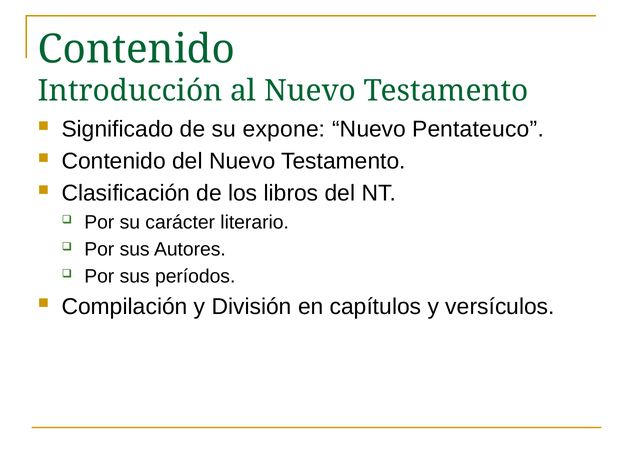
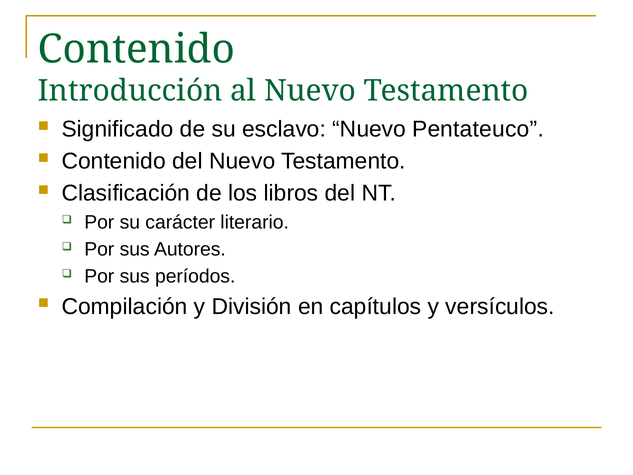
expone: expone -> esclavo
